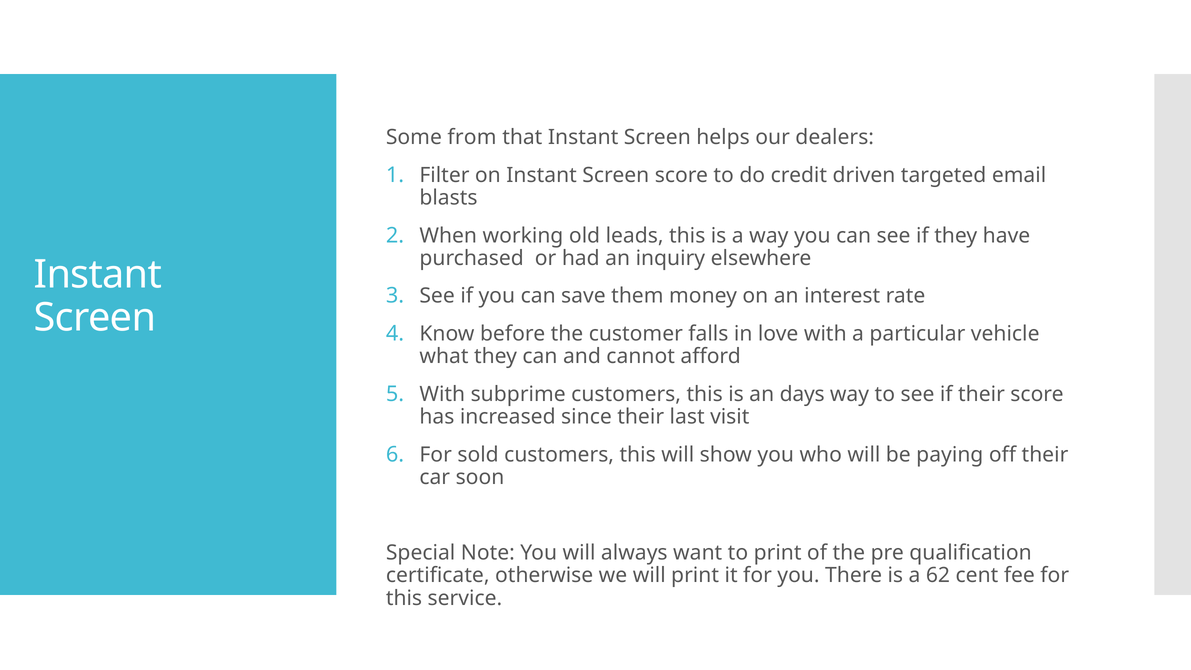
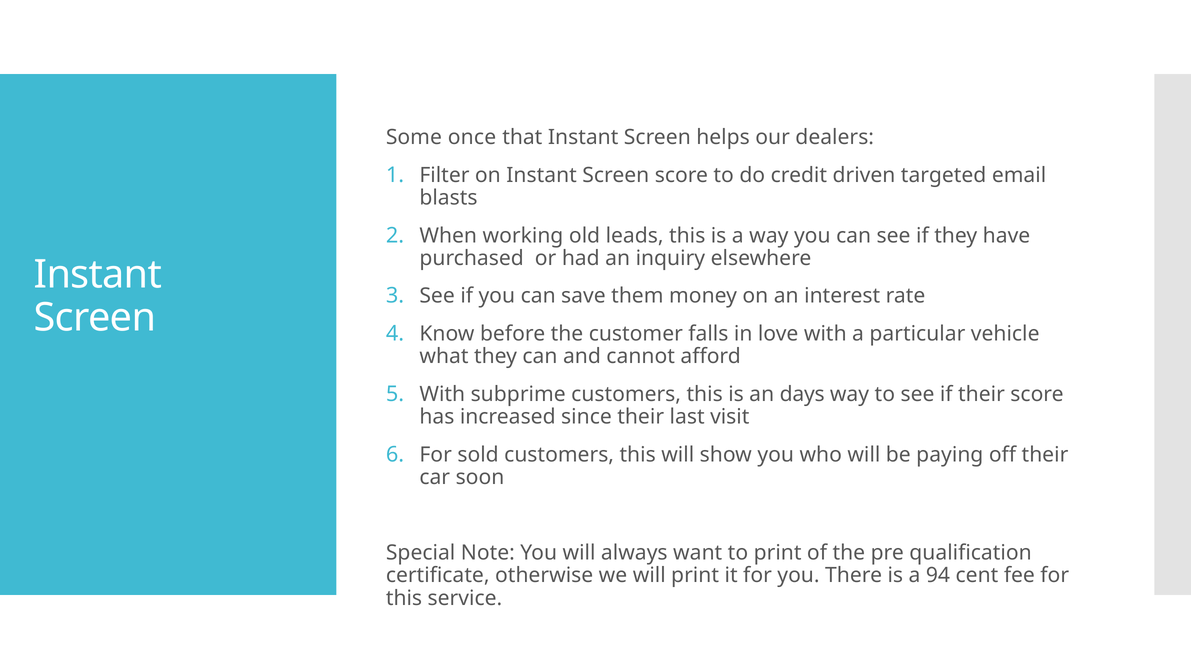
from: from -> once
62: 62 -> 94
